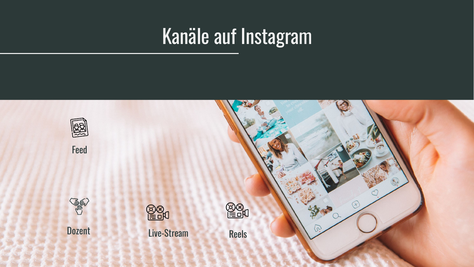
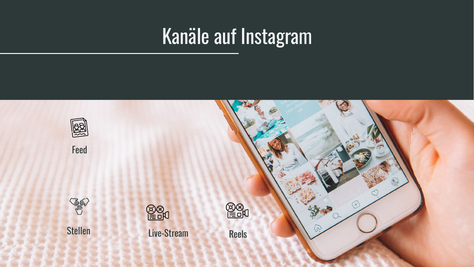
Dozent: Dozent -> Stellen
